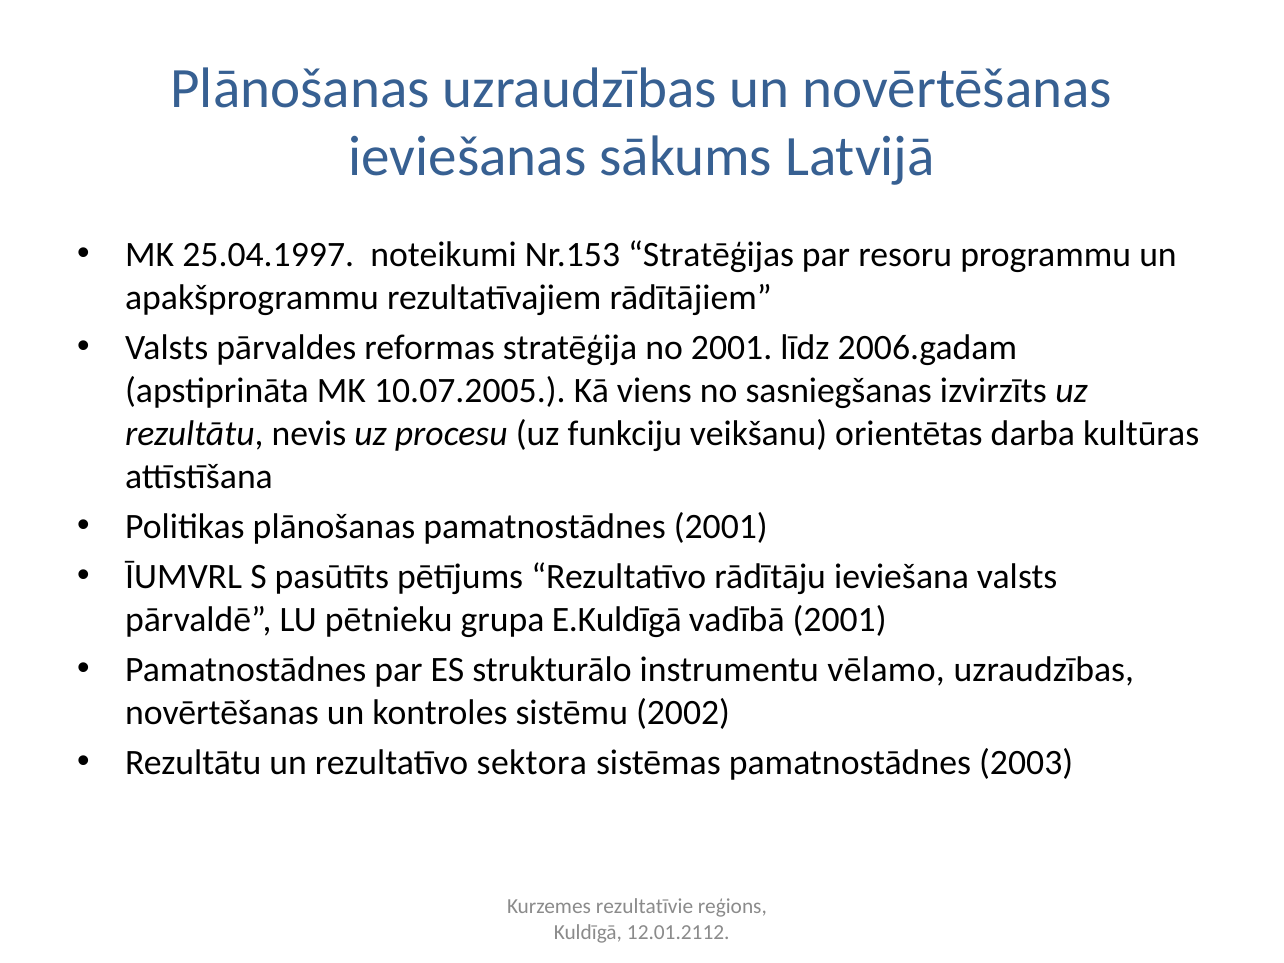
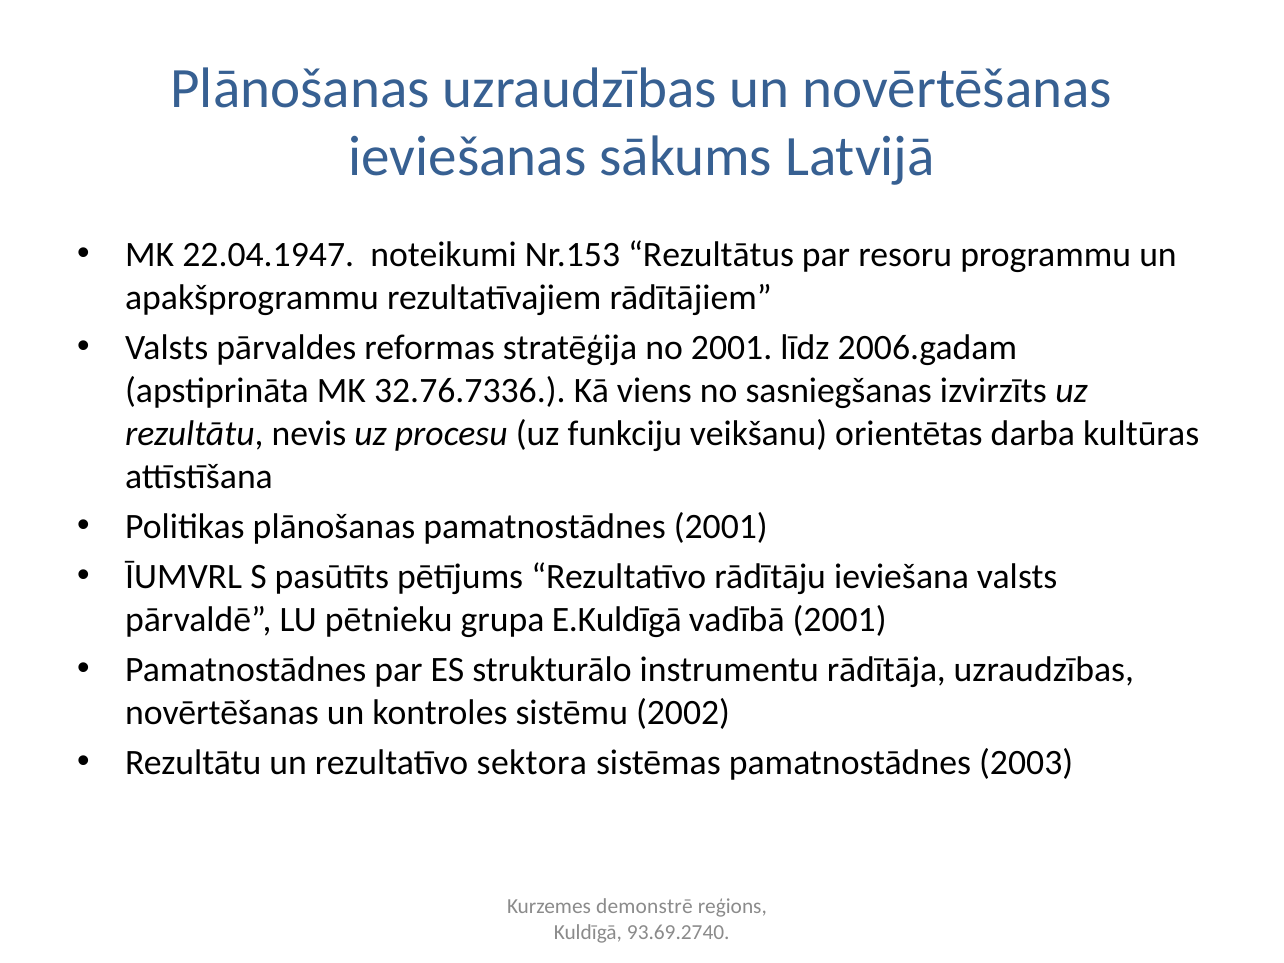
25.04.1997: 25.04.1997 -> 22.04.1947
Stratēģijas: Stratēģijas -> Rezultātus
10.07.2005: 10.07.2005 -> 32.76.7336
vēlamo: vēlamo -> rādītāja
rezultatīvie: rezultatīvie -> demonstrē
12.01.2112: 12.01.2112 -> 93.69.2740
